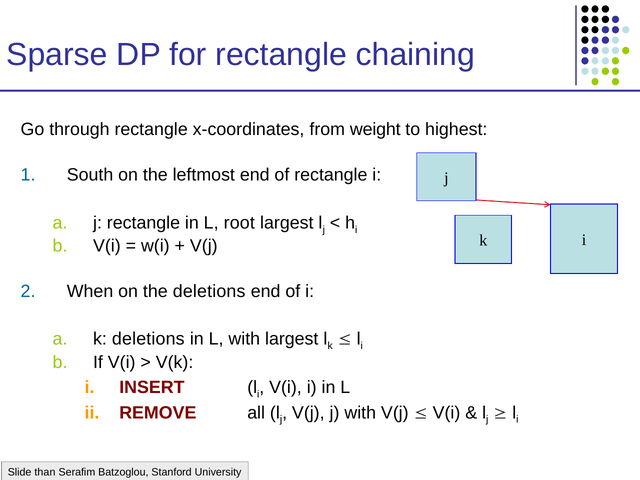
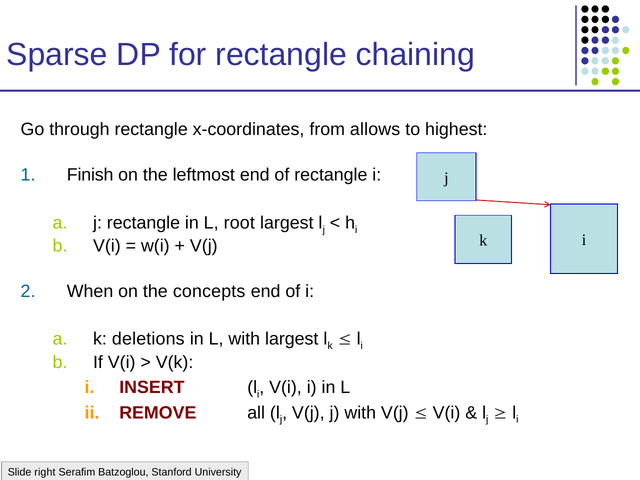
weight: weight -> allows
South: South -> Finish
the deletions: deletions -> concepts
than: than -> right
